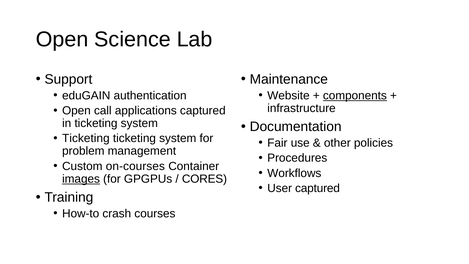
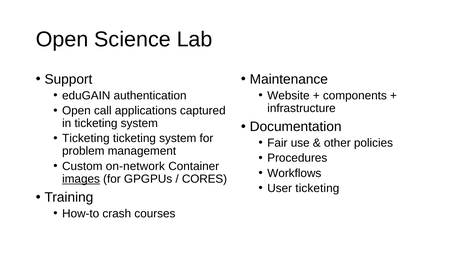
components underline: present -> none
on-courses: on-courses -> on-network
User captured: captured -> ticketing
